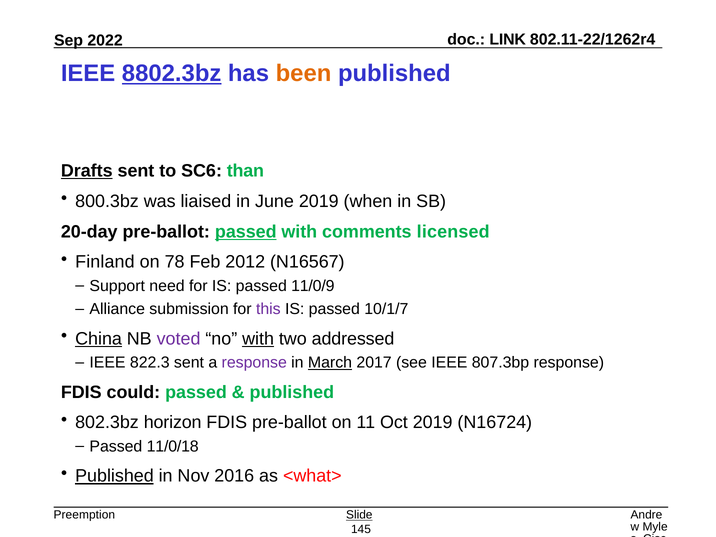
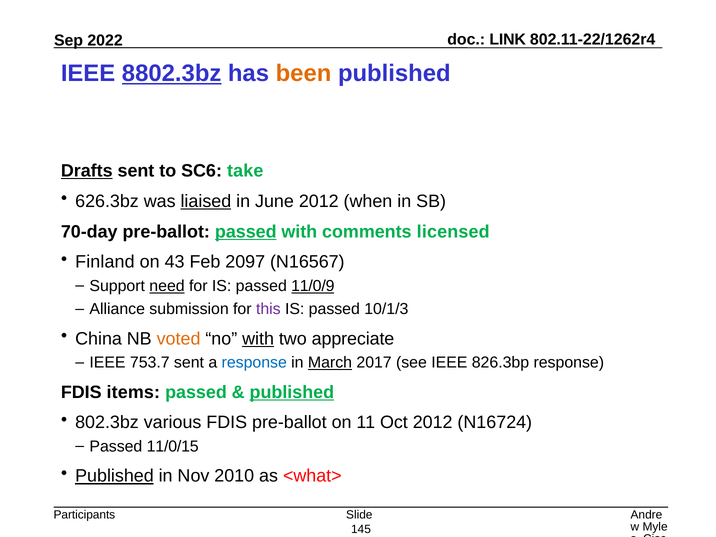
than: than -> take
800.3bz: 800.3bz -> 626.3bz
liaised underline: none -> present
June 2019: 2019 -> 2012
20-day: 20-day -> 70-day
78: 78 -> 43
2012: 2012 -> 2097
need underline: none -> present
11/0/9 underline: none -> present
10/1/7: 10/1/7 -> 10/1/3
China underline: present -> none
voted colour: purple -> orange
addressed: addressed -> appreciate
822.3: 822.3 -> 753.7
response at (254, 363) colour: purple -> blue
807.3bp: 807.3bp -> 826.3bp
could: could -> items
published at (292, 392) underline: none -> present
horizon: horizon -> various
Oct 2019: 2019 -> 2012
11/0/18: 11/0/18 -> 11/0/15
2016: 2016 -> 2010
Preemption: Preemption -> Participants
Slide underline: present -> none
